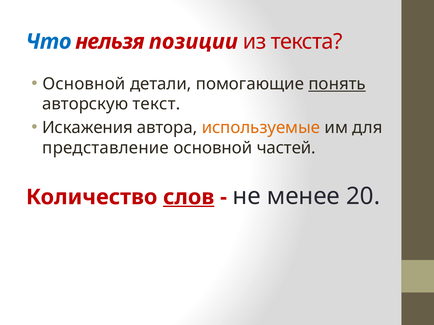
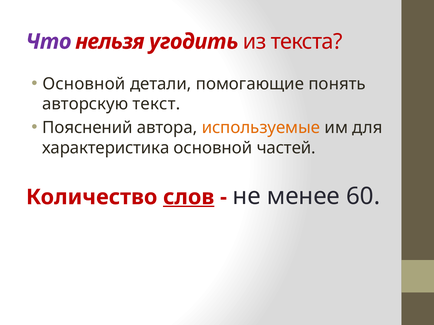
Что colour: blue -> purple
позиции: позиции -> угодить
понять underline: present -> none
Искажения: Искажения -> Пояснений
представление: представление -> характеристика
20: 20 -> 60
